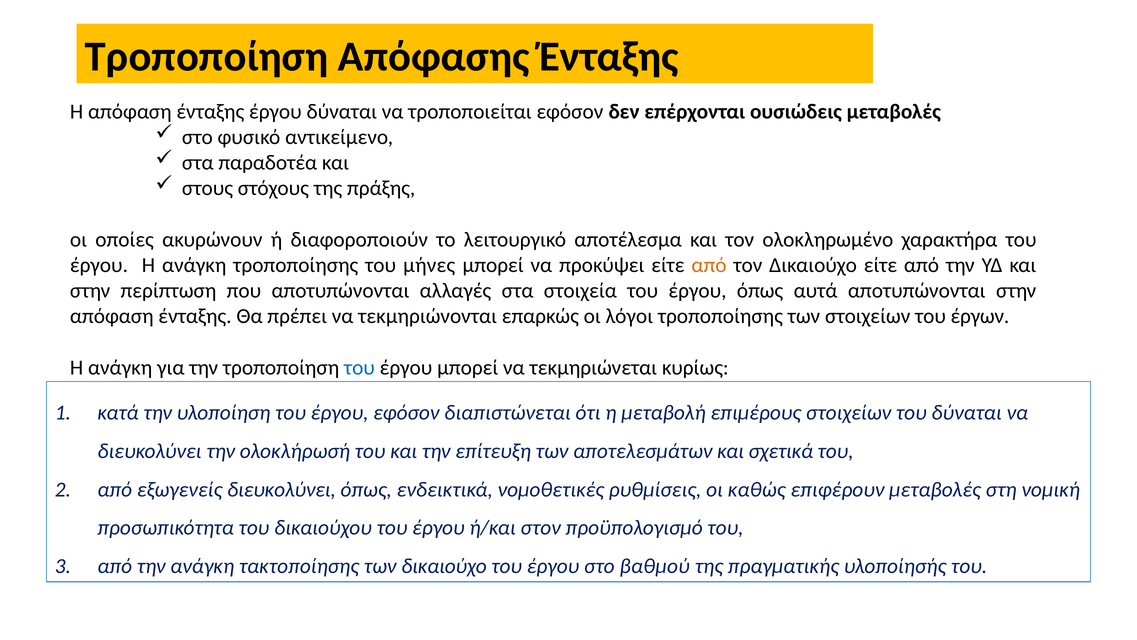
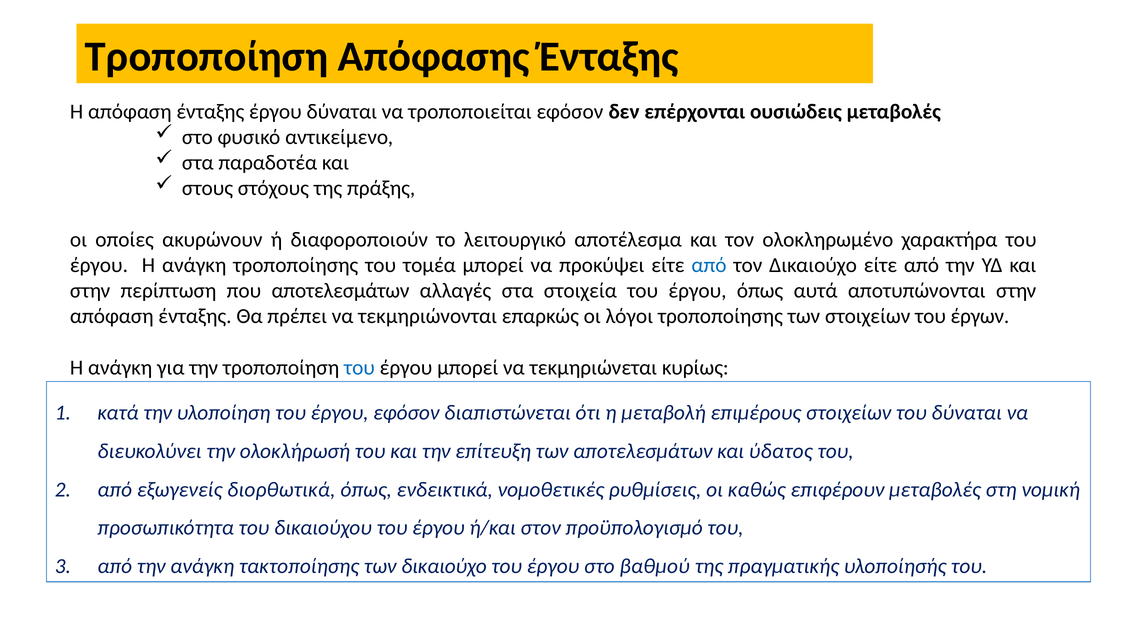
μήνες: μήνες -> τομέα
από at (709, 265) colour: orange -> blue
που αποτυπώνονται: αποτυπώνονται -> αποτελεσμάτων
σχετικά: σχετικά -> ύδατος
εξωγενείς διευκολύνει: διευκολύνει -> διορθωτικά
